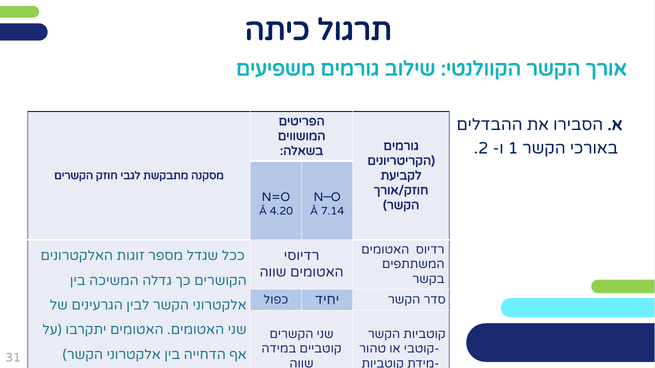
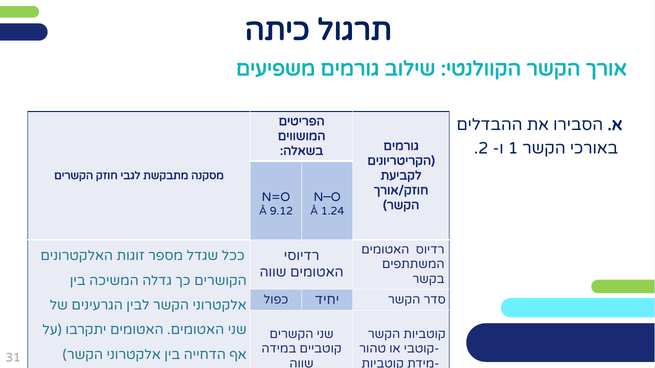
4.20: 4.20 -> 9.12
7.14: 7.14 -> 1.24
